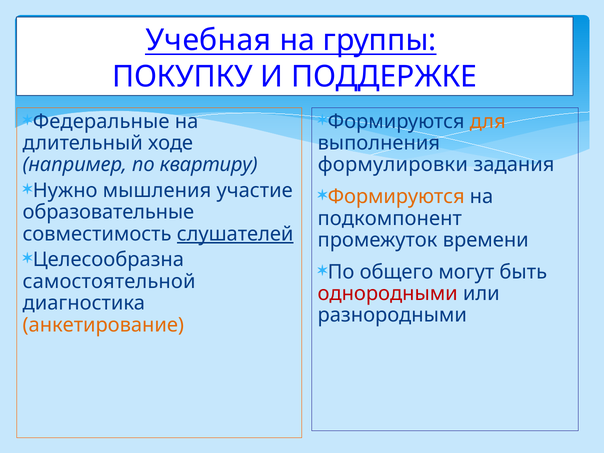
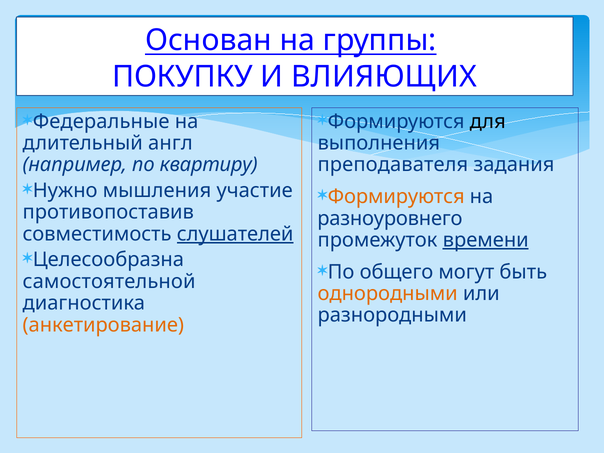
Учебная: Учебная -> Основан
ПОДДЕРЖКЕ: ПОДДЕРЖКЕ -> ВЛИЯЮЩИХ
для colour: orange -> black
ходе: ходе -> англ
формулировки: формулировки -> преподавателя
образовательные: образовательные -> противопоставив
подкомпонент: подкомпонент -> разноуровнего
времени underline: none -> present
однородными colour: red -> orange
